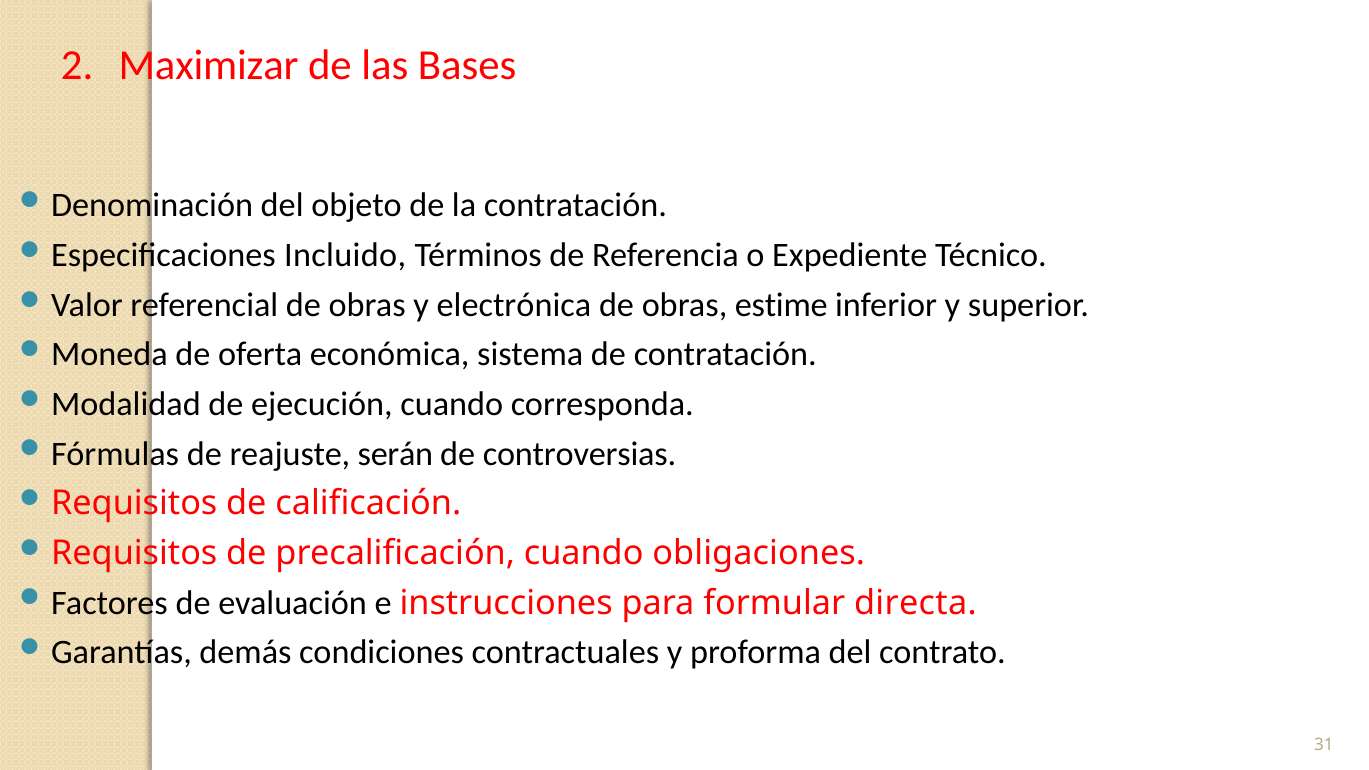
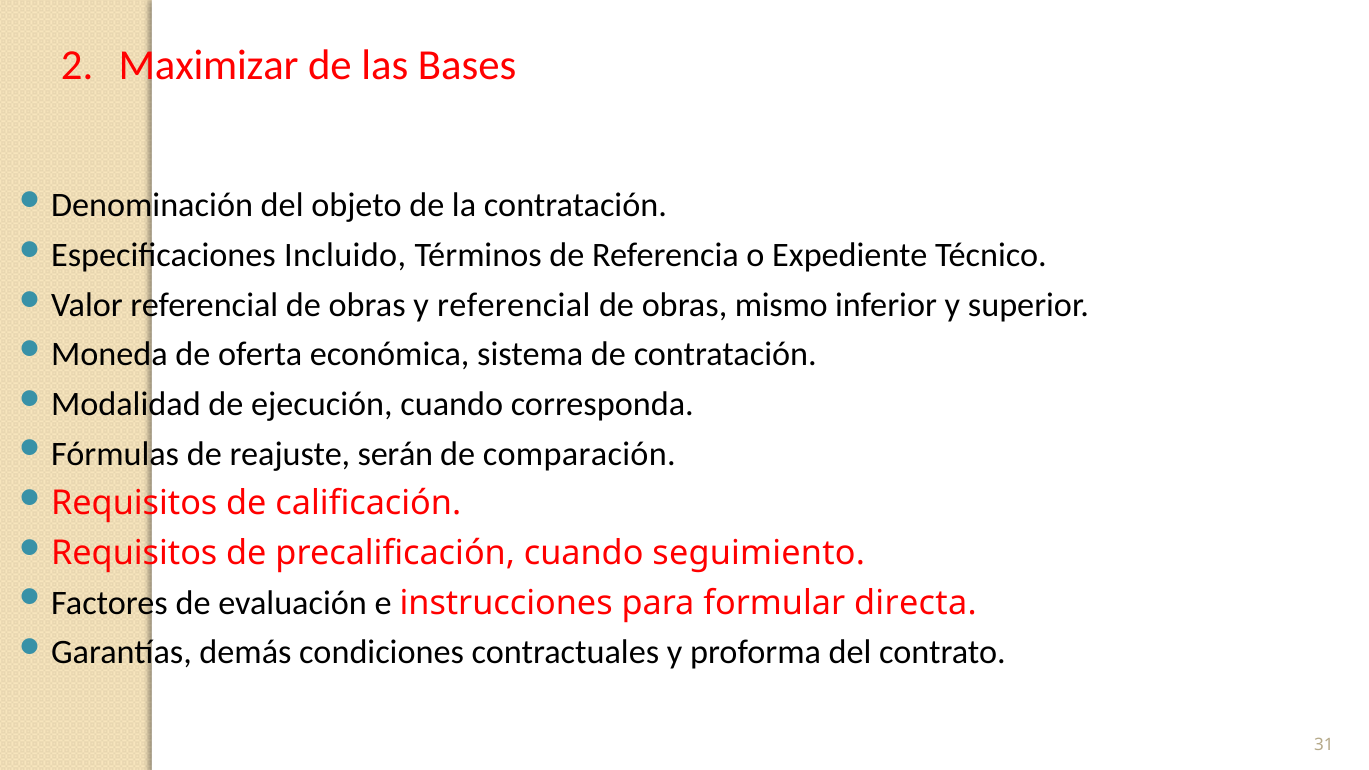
y electrónica: electrónica -> referencial
estime: estime -> mismo
controversias: controversias -> comparación
obligaciones: obligaciones -> seguimiento
